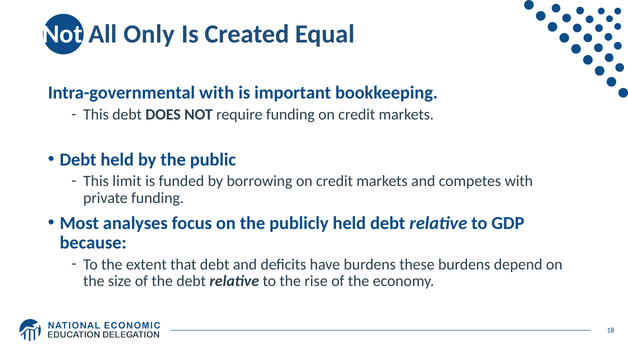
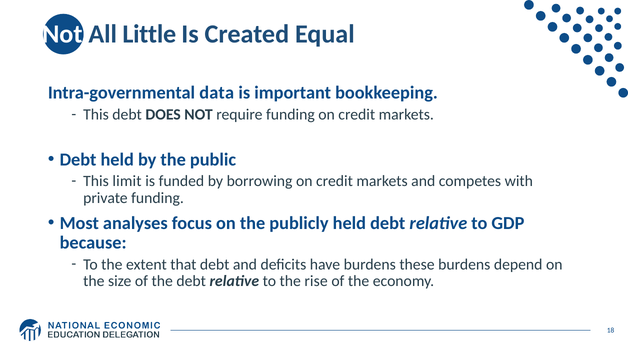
Only: Only -> Little
Intra-governmental with: with -> data
